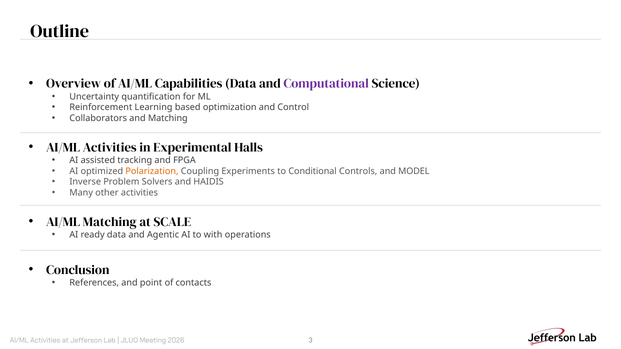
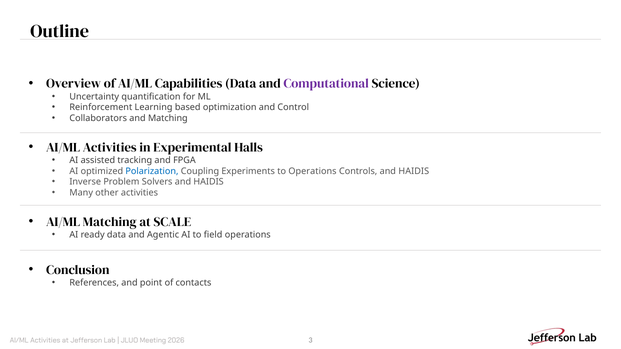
Polarization colour: orange -> blue
to Conditional: Conditional -> Operations
Controls and MODEL: MODEL -> HAIDIS
with: with -> field
